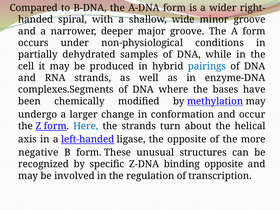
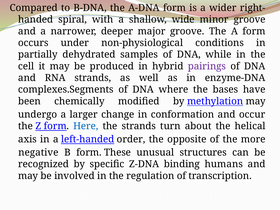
pairings colour: blue -> purple
ligase: ligase -> order
binding opposite: opposite -> humans
